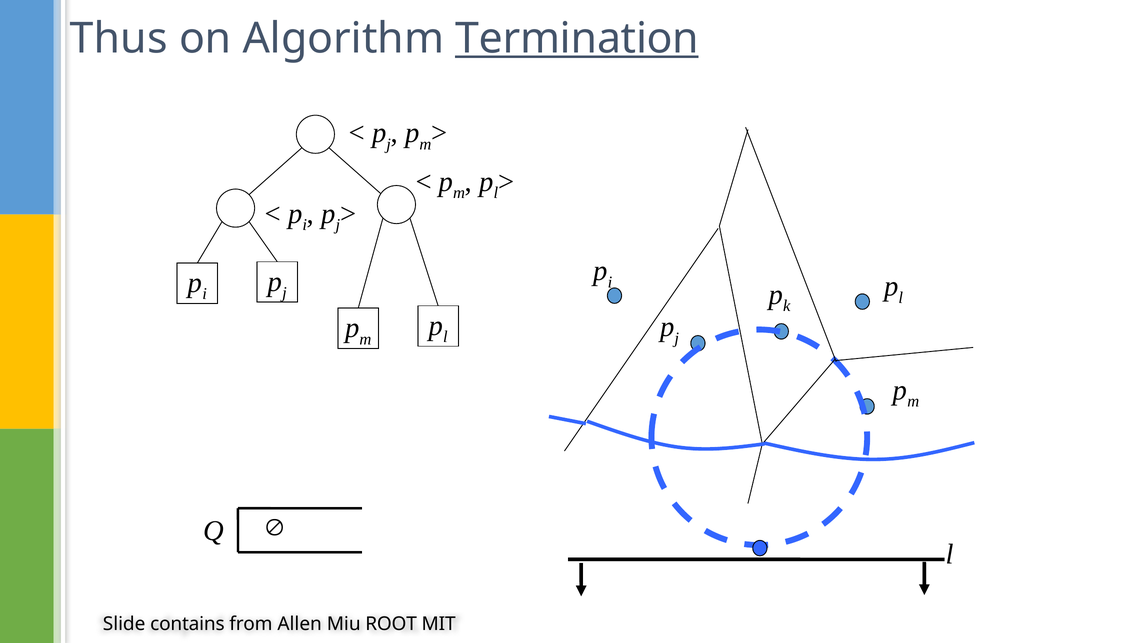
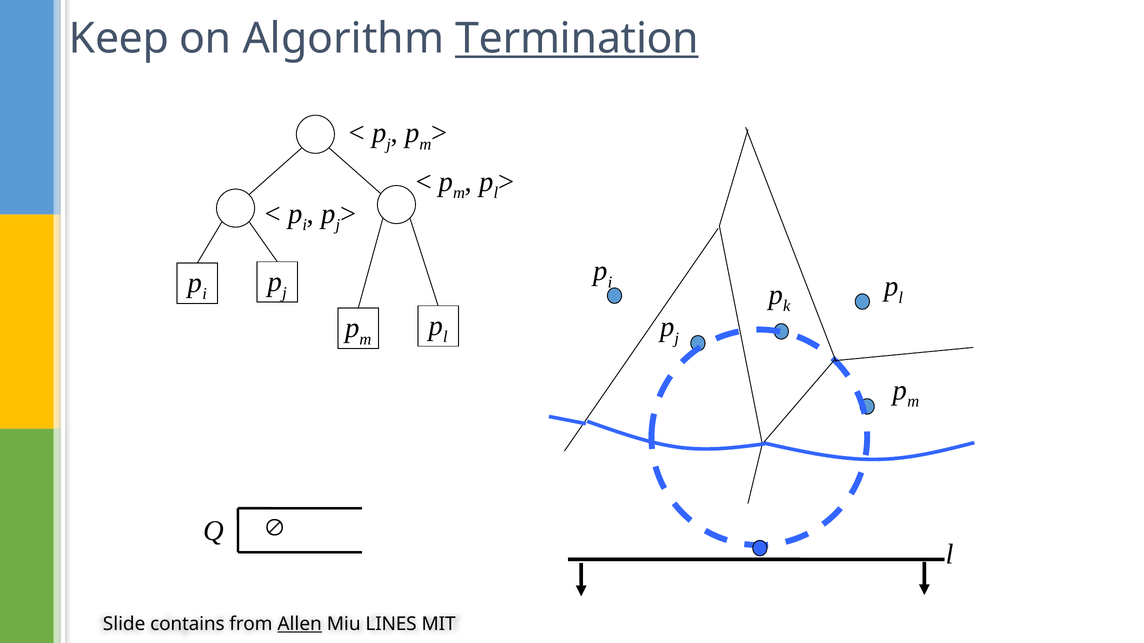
Thus: Thus -> Keep
Allen underline: none -> present
ROOT: ROOT -> LINES
